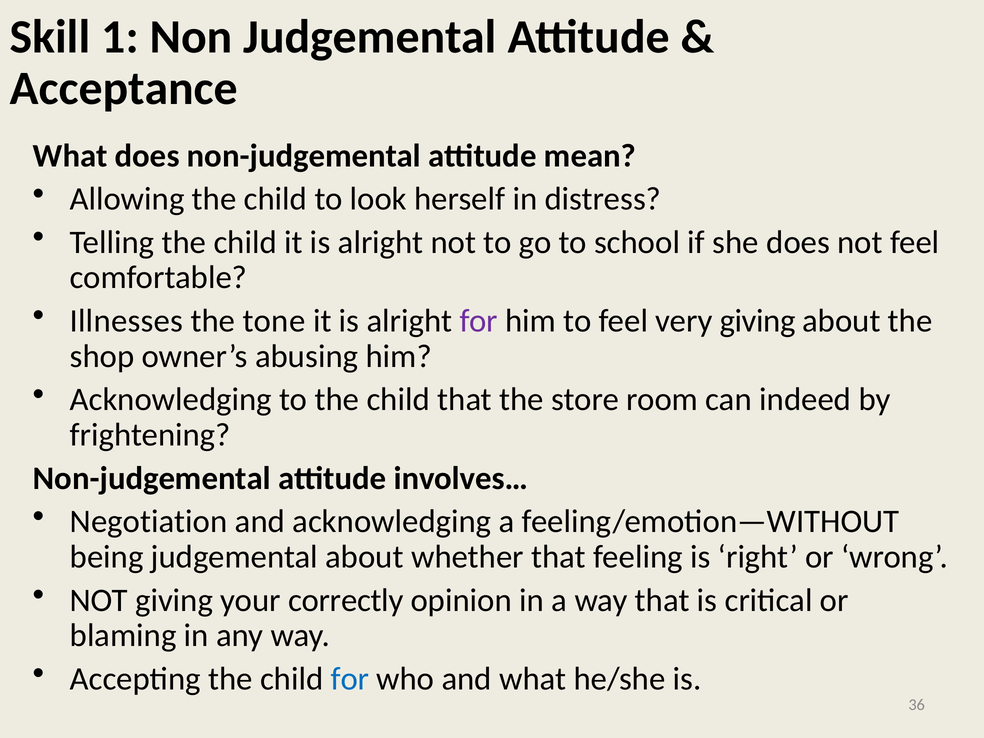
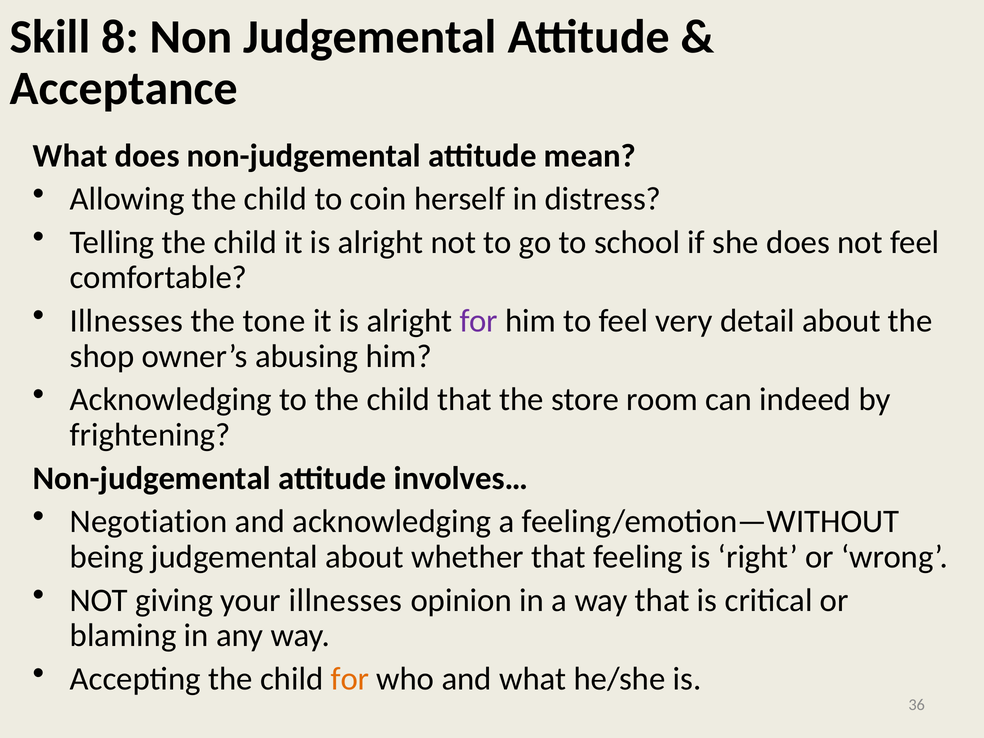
1: 1 -> 8
look: look -> coin
very giving: giving -> detail
your correctly: correctly -> illnesses
for at (350, 679) colour: blue -> orange
